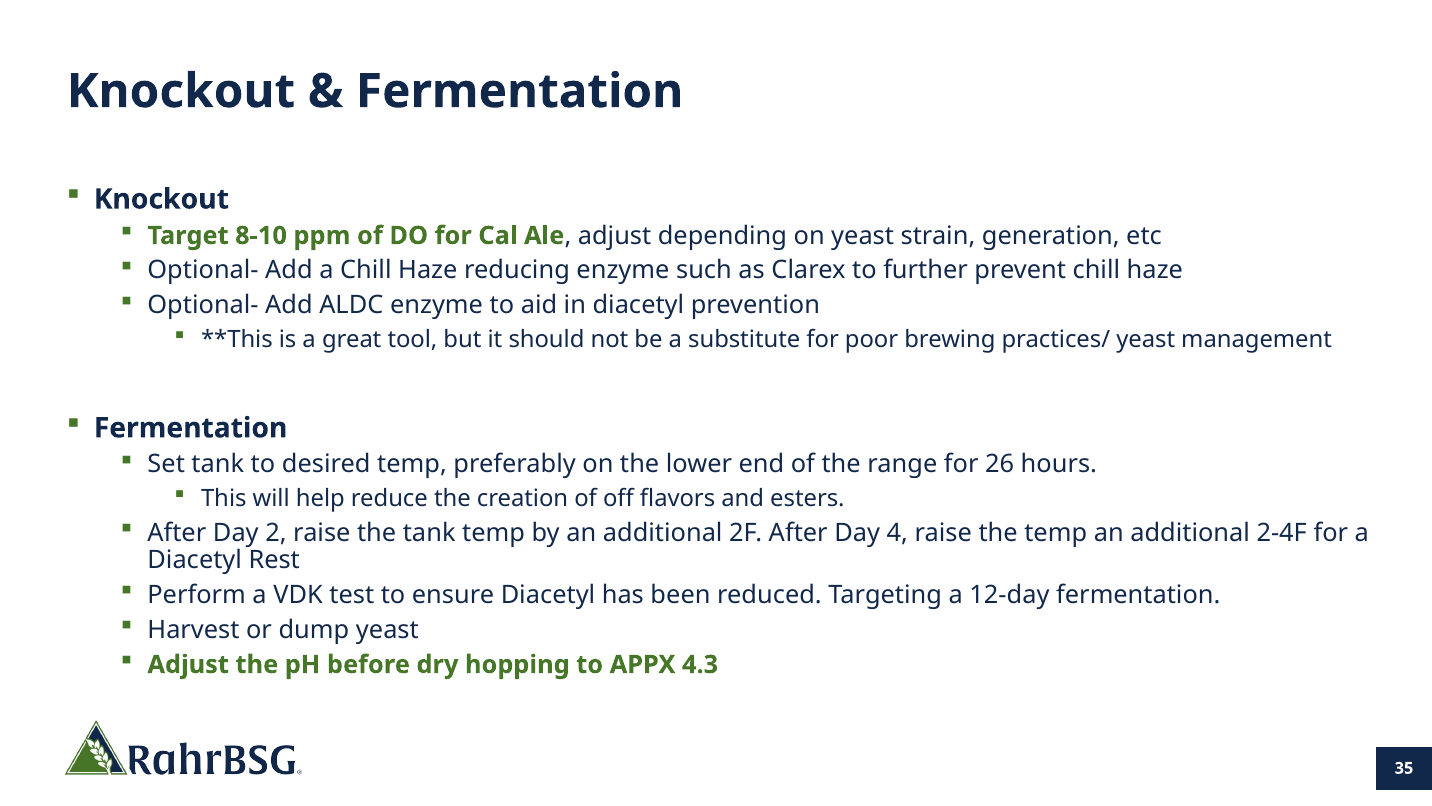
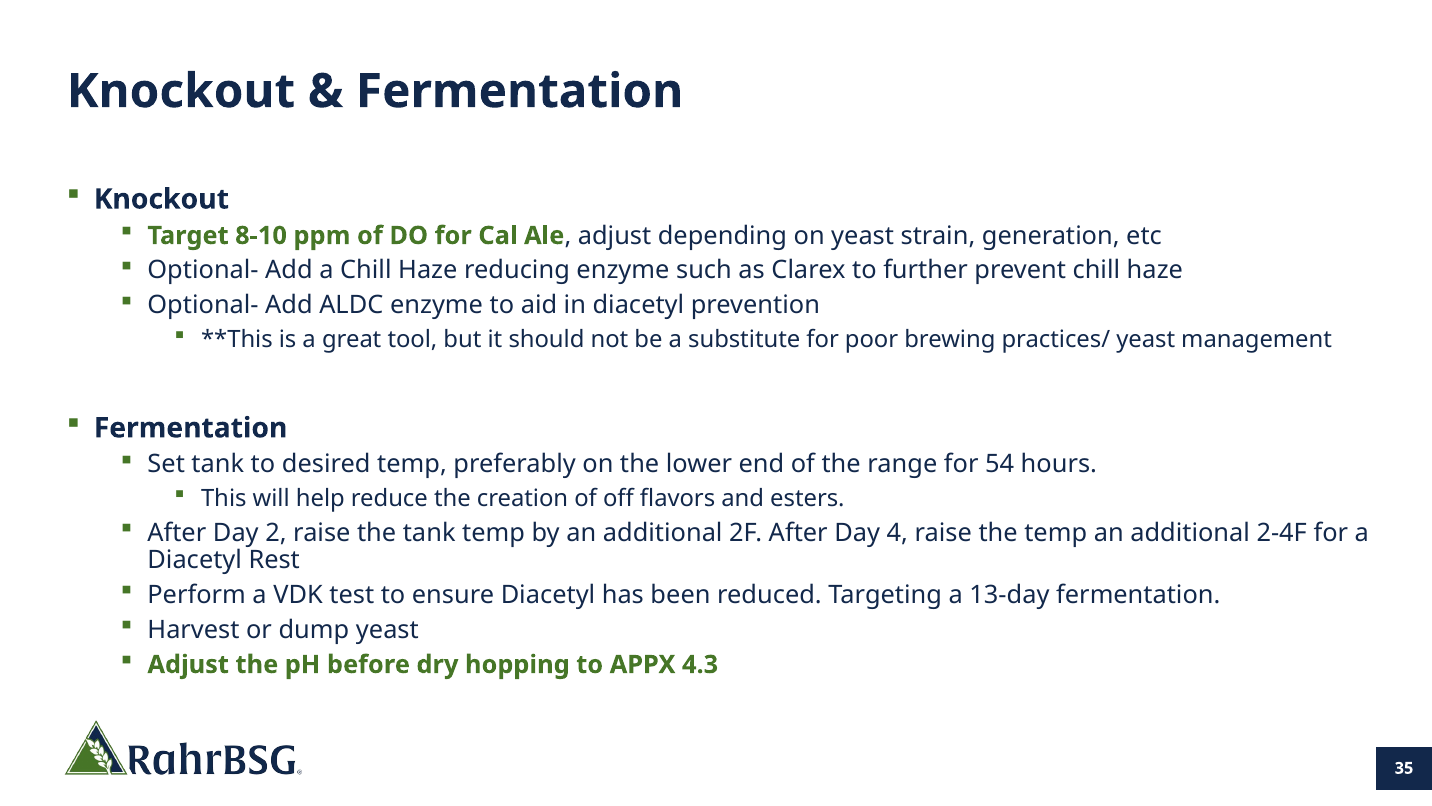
26: 26 -> 54
12-day: 12-day -> 13-day
